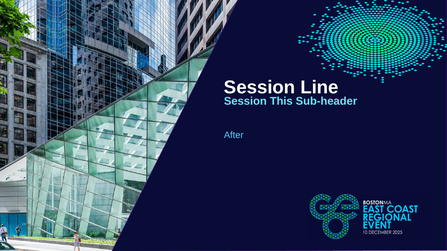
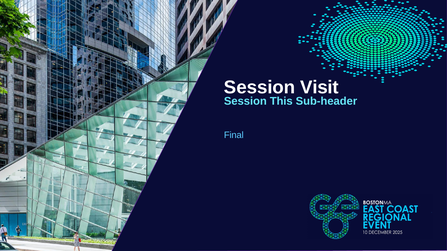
Line: Line -> Visit
After: After -> Final
